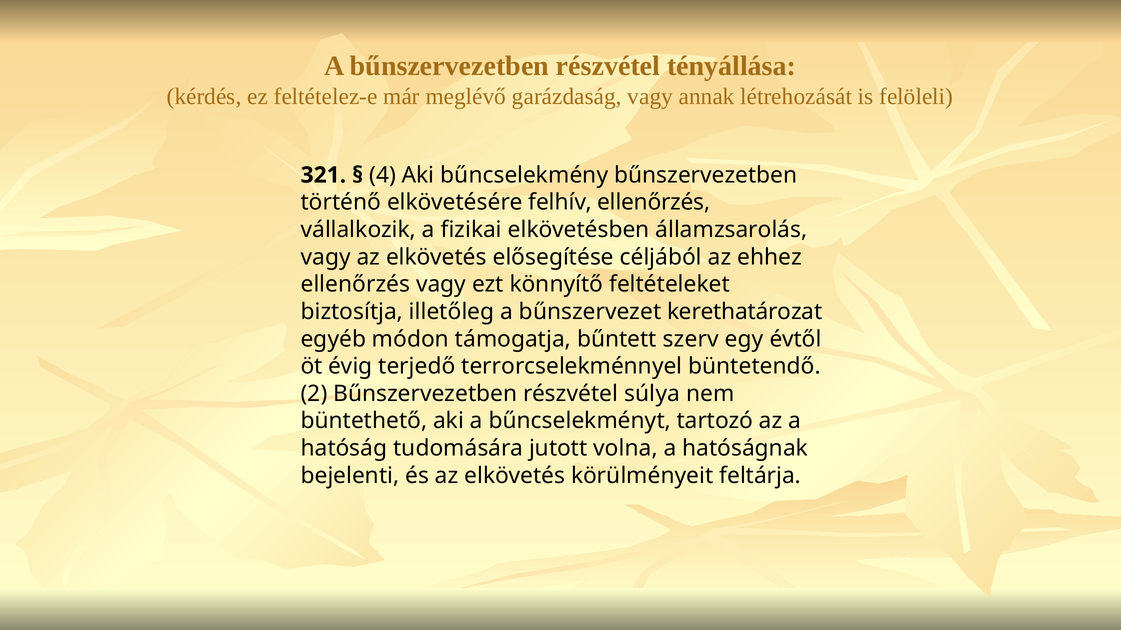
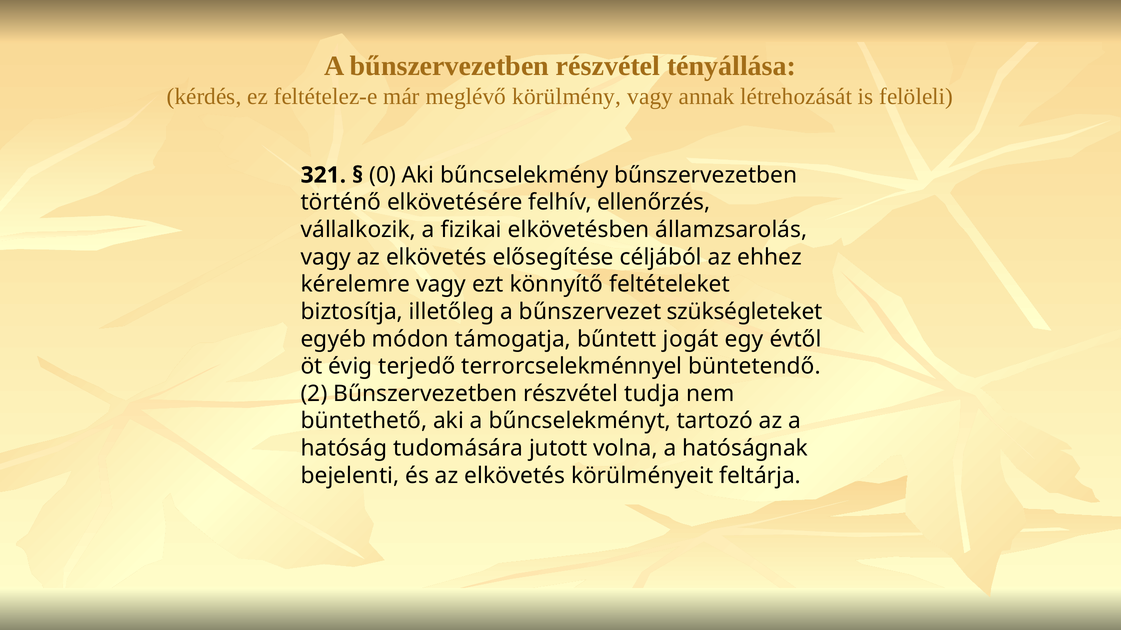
garázdaság: garázdaság -> körülmény
4: 4 -> 0
ellenőrzés at (355, 285): ellenőrzés -> kérelemre
kerethatározat: kerethatározat -> szükségleteket
szerv: szerv -> jogát
súlya: súlya -> tudja
